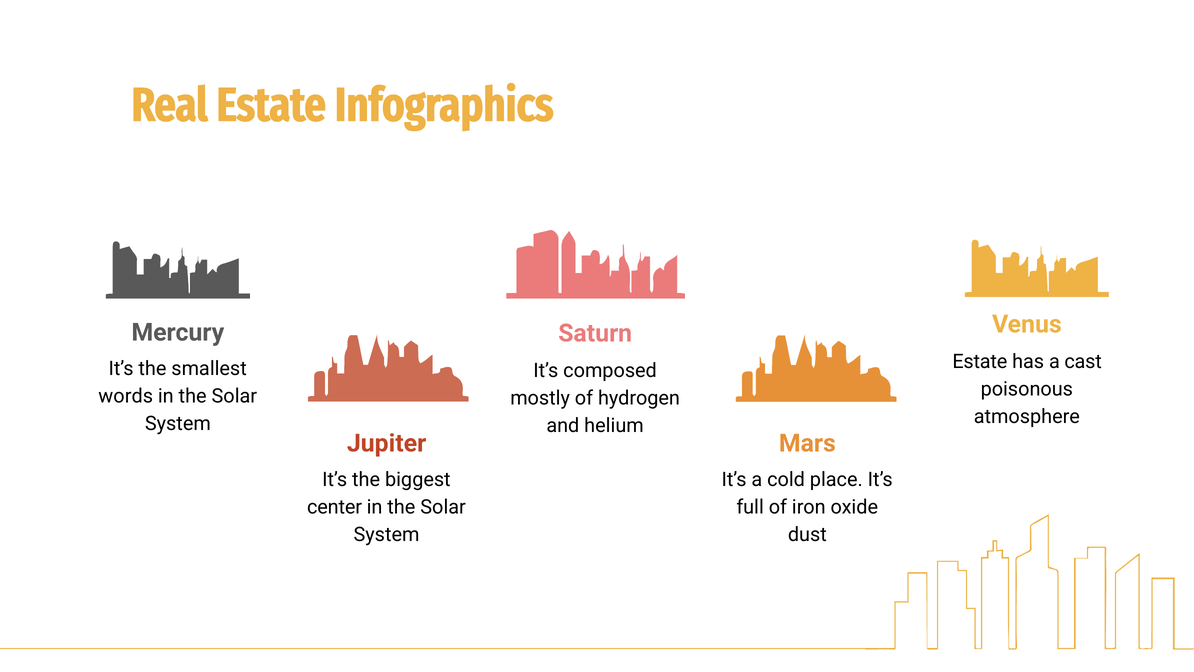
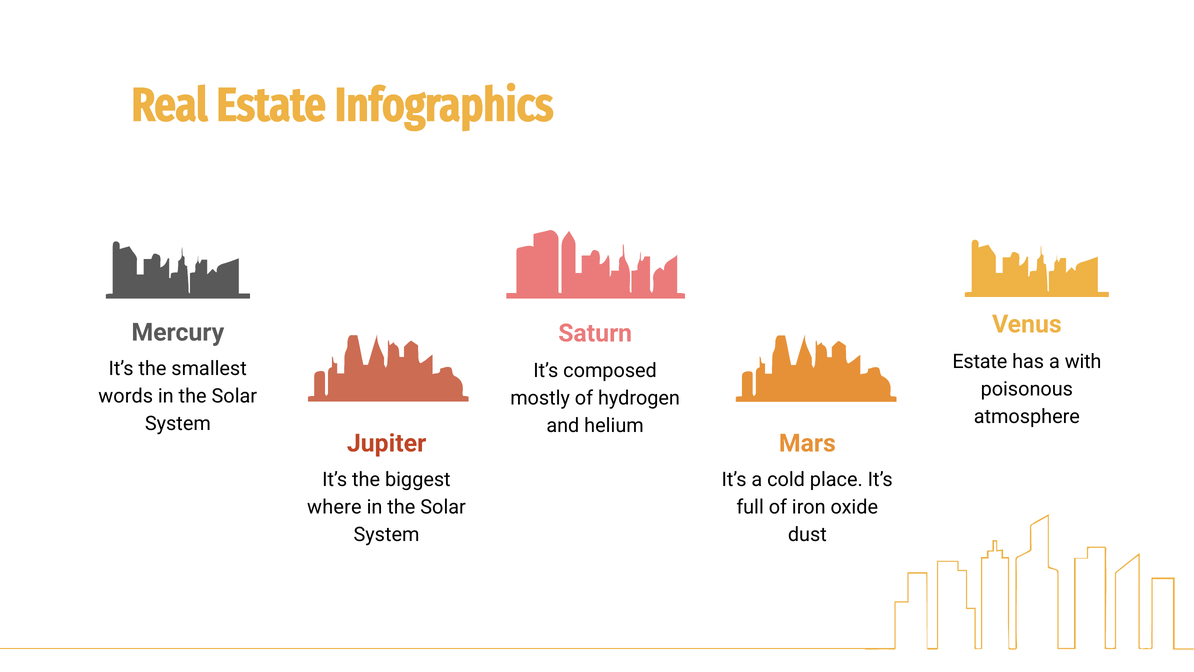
cast: cast -> with
center: center -> where
